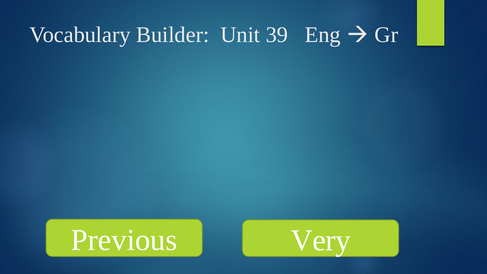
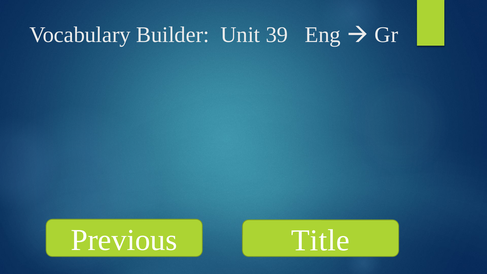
Very: Very -> Title
